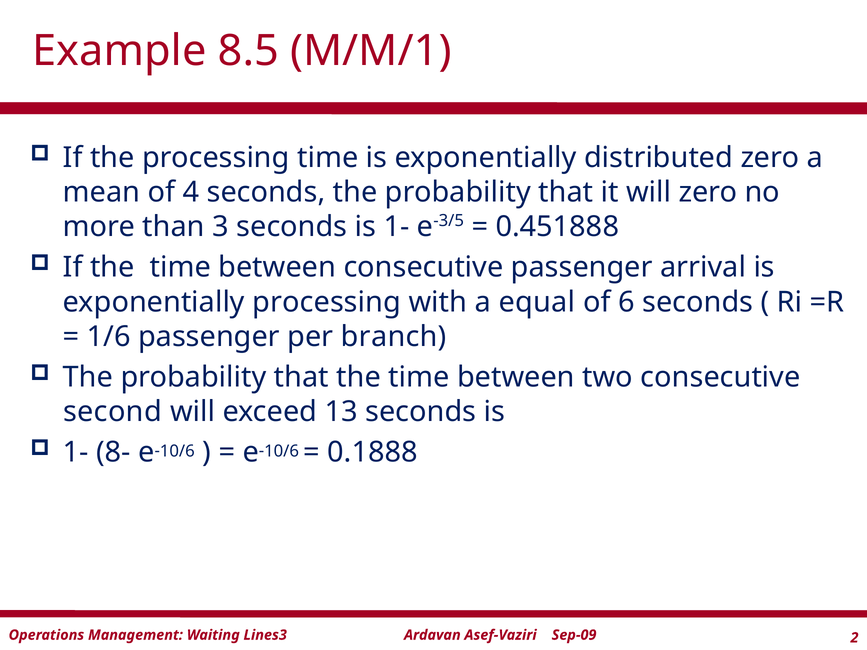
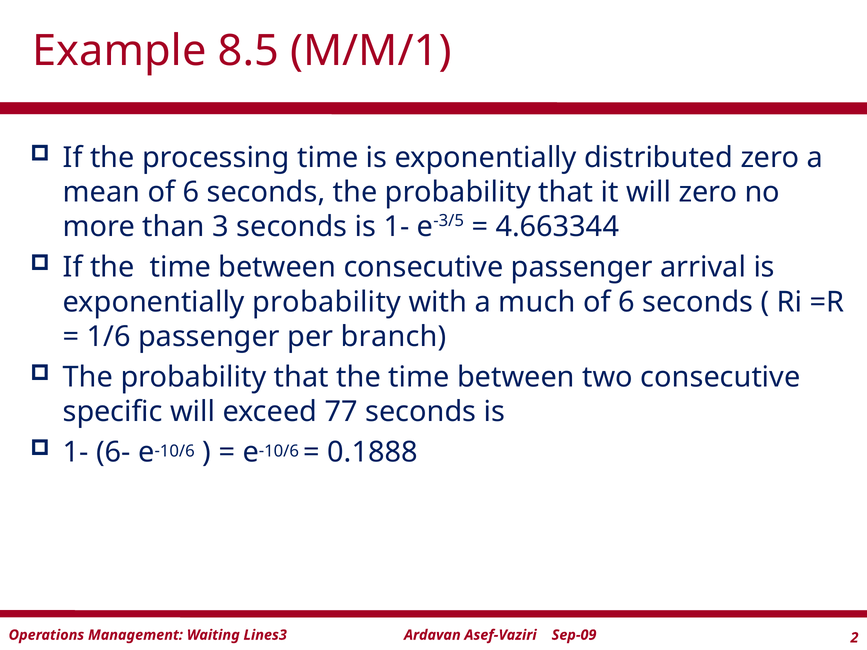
mean of 4: 4 -> 6
0.451888: 0.451888 -> 4.663344
exponentially processing: processing -> probability
equal: equal -> much
second: second -> specific
13: 13 -> 77
8-: 8- -> 6-
